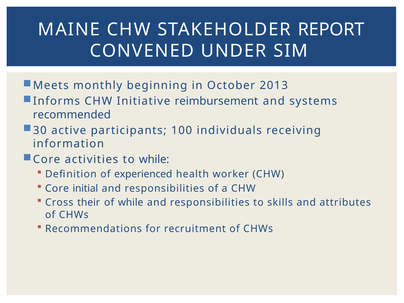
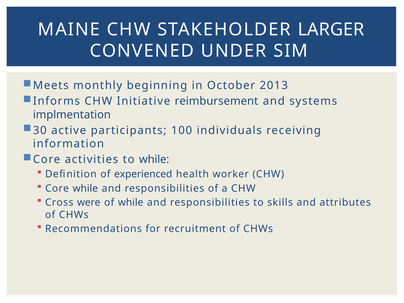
REPORT: REPORT -> LARGER
recommended: recommended -> implmentation
Core initial: initial -> while
their: their -> were
